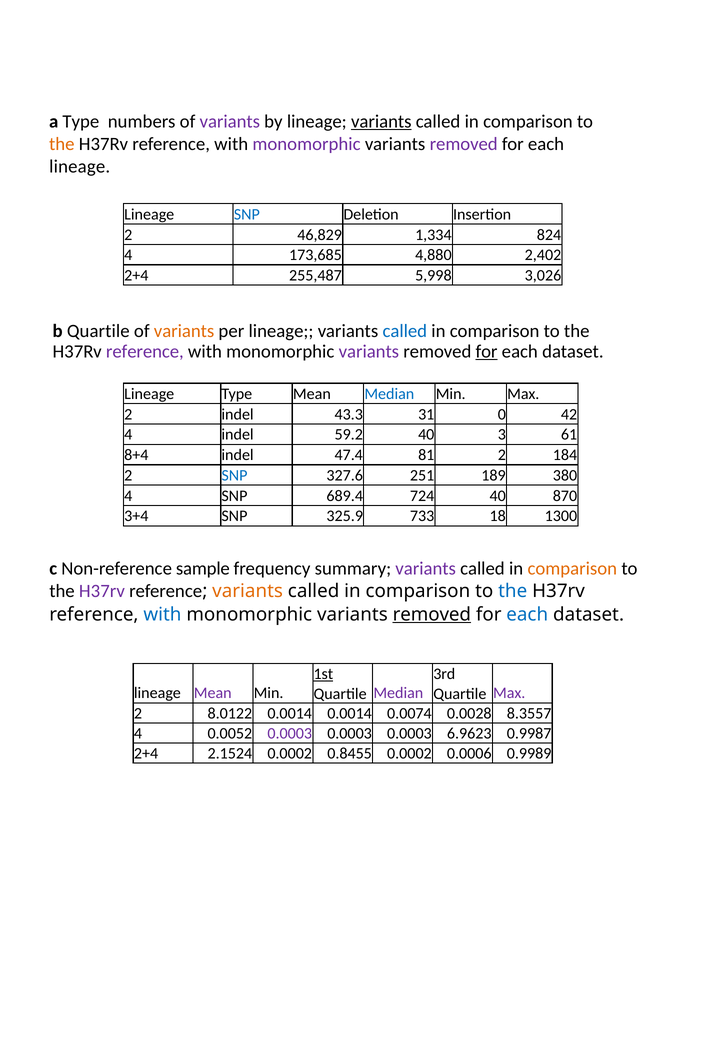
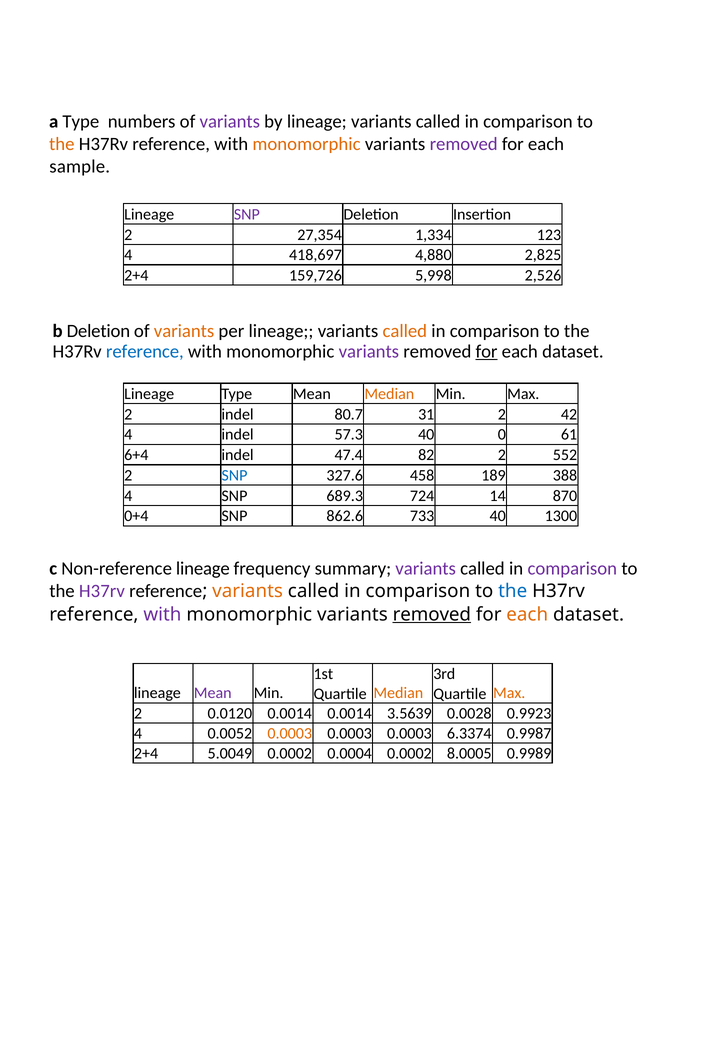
variants at (381, 121) underline: present -> none
monomorphic at (307, 144) colour: purple -> orange
lineage at (80, 166): lineage -> sample
SNP at (247, 214) colour: blue -> purple
46,829: 46,829 -> 27,354
824: 824 -> 123
173,685: 173,685 -> 418,697
2,402: 2,402 -> 2,825
255,487: 255,487 -> 159,726
3,026: 3,026 -> 2,526
b Quartile: Quartile -> Deletion
called at (405, 331) colour: blue -> orange
reference at (145, 351) colour: purple -> blue
Median at (389, 394) colour: blue -> orange
43.3: 43.3 -> 80.7
31 0: 0 -> 2
59.2: 59.2 -> 57.3
3: 3 -> 0
8+4: 8+4 -> 6+4
81: 81 -> 82
184: 184 -> 552
251: 251 -> 458
380: 380 -> 388
689.4: 689.4 -> 689.3
724 40: 40 -> 14
3+4: 3+4 -> 0+4
325.9: 325.9 -> 862.6
733 18: 18 -> 40
Non-reference sample: sample -> lineage
comparison at (572, 569) colour: orange -> purple
with at (162, 614) colour: blue -> purple
each at (527, 614) colour: blue -> orange
1st underline: present -> none
Median at (398, 693) colour: purple -> orange
Max at (509, 693) colour: purple -> orange
8.0122: 8.0122 -> 0.0120
0.0074: 0.0074 -> 3.5639
8.3557: 8.3557 -> 0.9923
0.0003 at (290, 733) colour: purple -> orange
6.9623: 6.9623 -> 6.3374
2.1524: 2.1524 -> 5.0049
0.8455: 0.8455 -> 0.0004
0.0006: 0.0006 -> 8.0005
